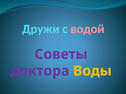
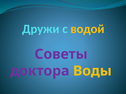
водой colour: pink -> yellow
